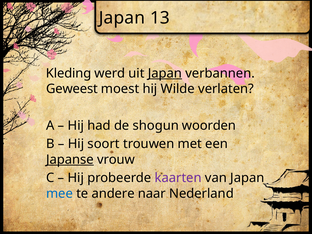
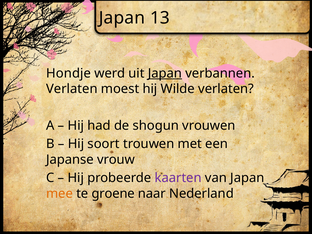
Kleding: Kleding -> Hondje
Geweest at (72, 89): Geweest -> Verlaten
woorden: woorden -> vrouwen
Japanse underline: present -> none
mee colour: blue -> orange
andere: andere -> groene
